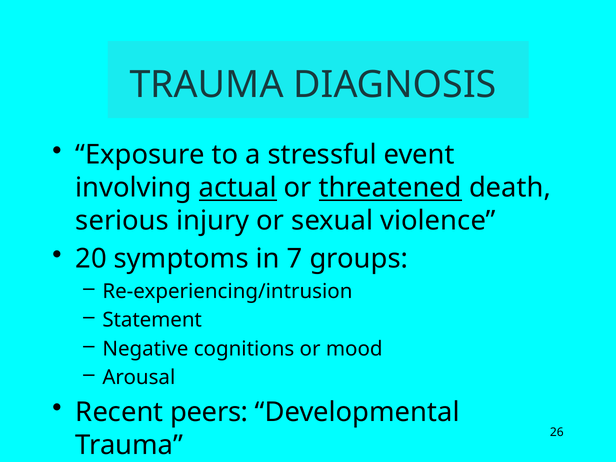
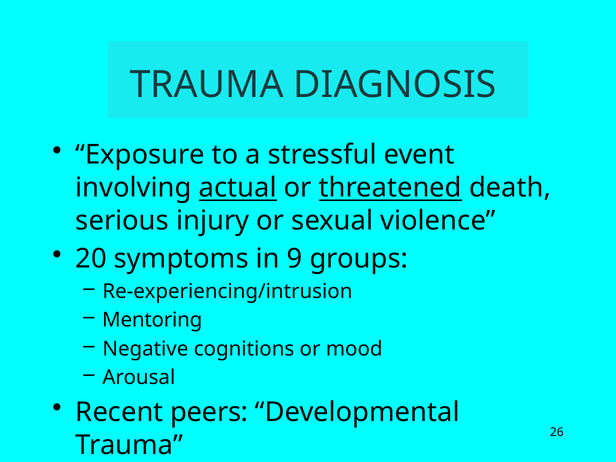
7: 7 -> 9
Statement: Statement -> Mentoring
